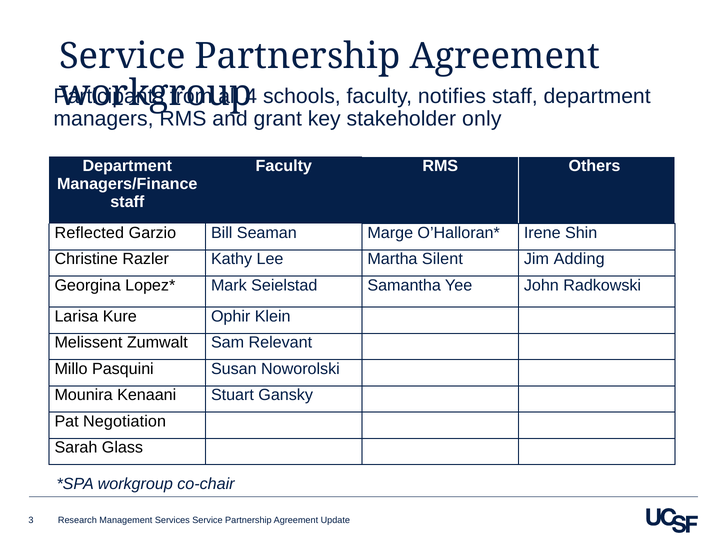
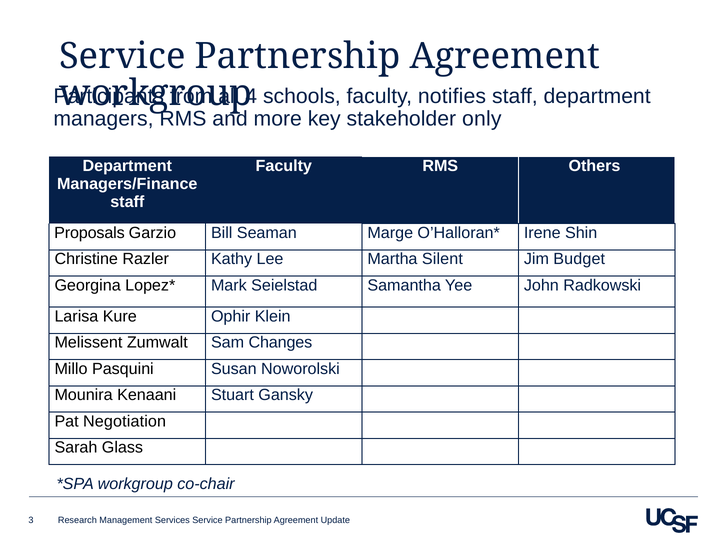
grant: grant -> more
Reflected: Reflected -> Proposals
Adding: Adding -> Budget
Relevant: Relevant -> Changes
